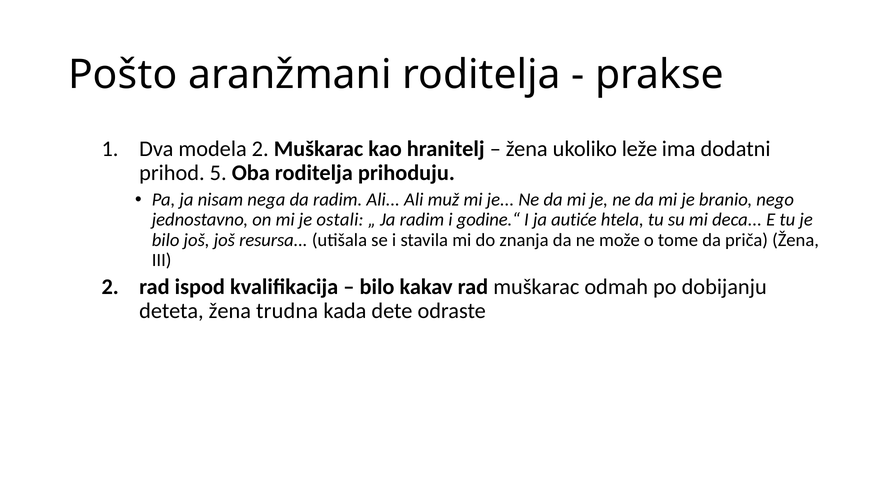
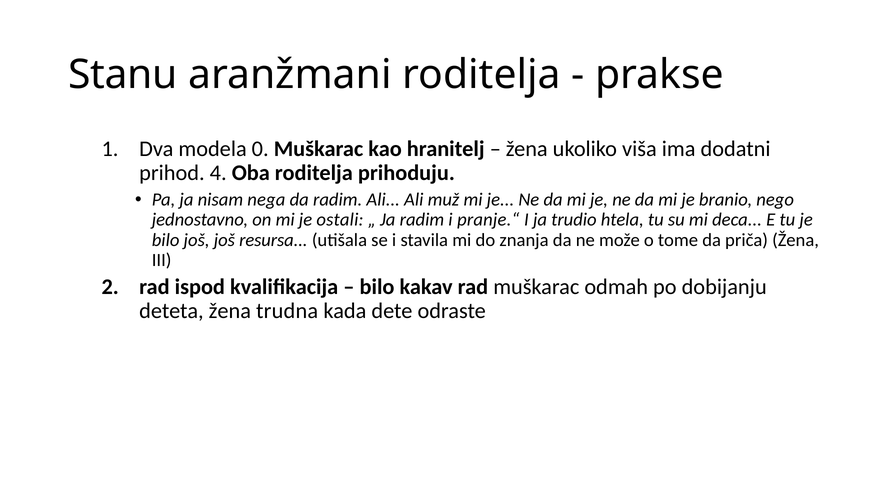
Pošto: Pošto -> Stanu
modela 2: 2 -> 0
leže: leže -> viša
5: 5 -> 4
godine.“: godine.“ -> pranje.“
autiće: autiće -> trudio
